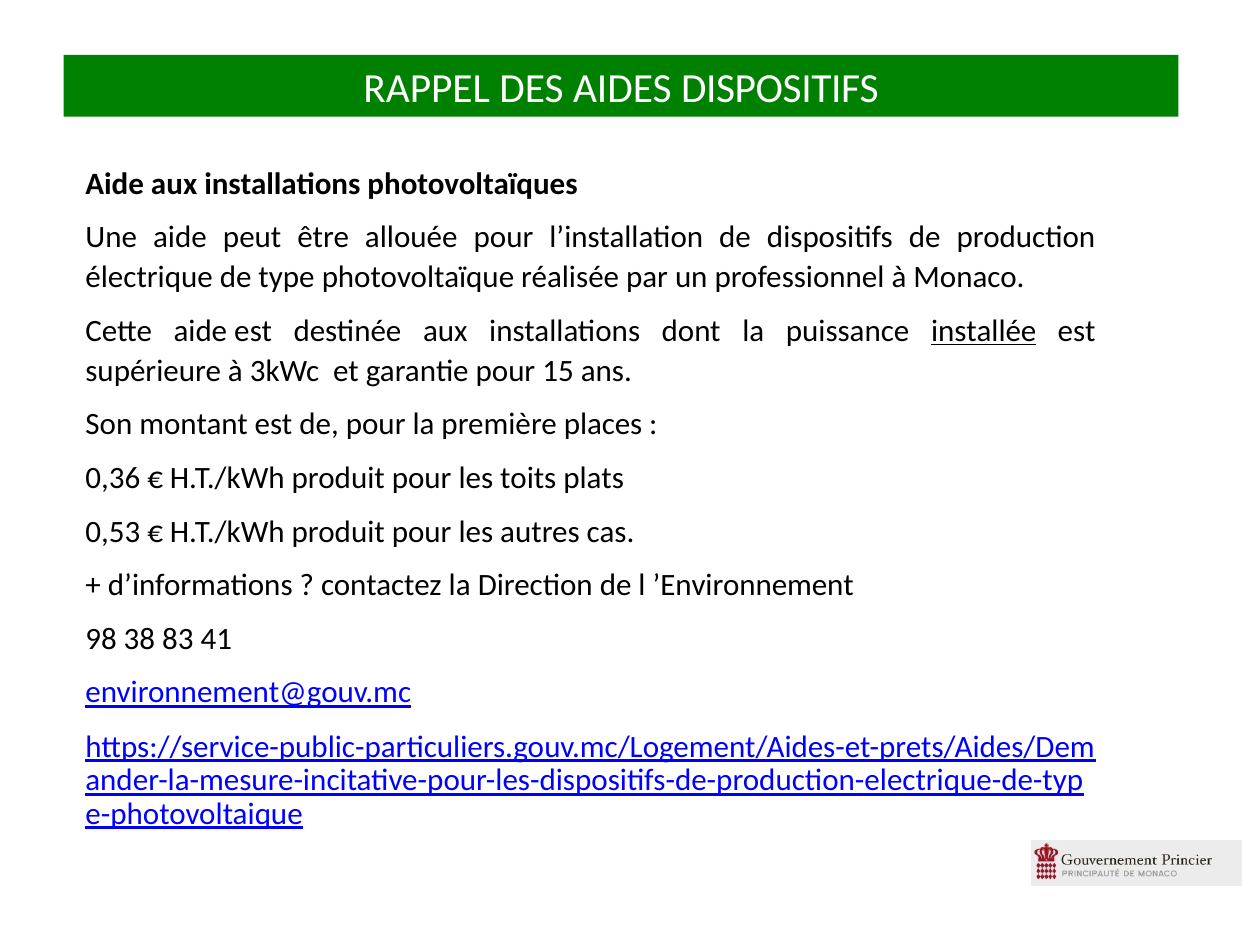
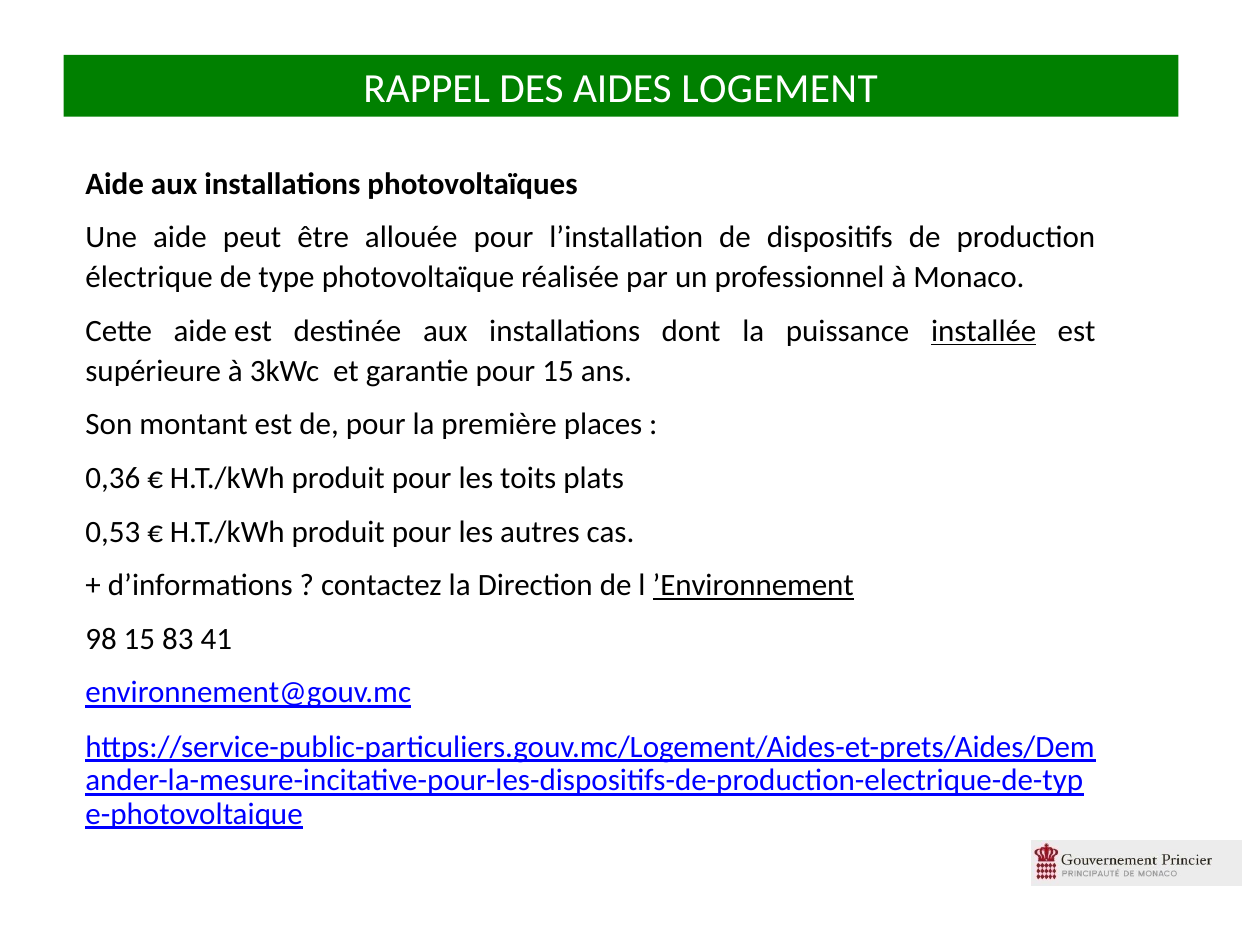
AIDES DISPOSITIFS: DISPOSITIFS -> LOGEMENT
’Environnement underline: none -> present
98 38: 38 -> 15
